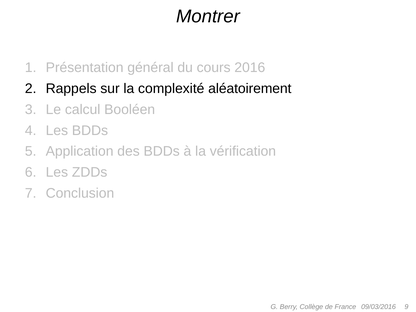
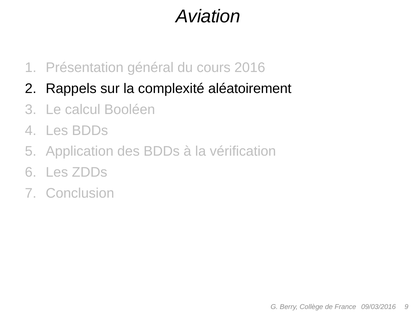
Montrer: Montrer -> Aviation
